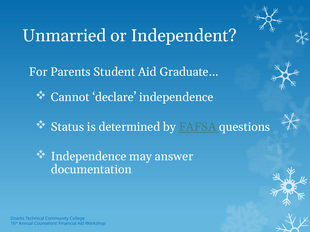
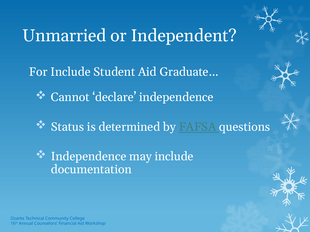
For Parents: Parents -> Include
may answer: answer -> include
